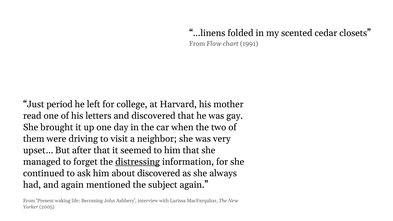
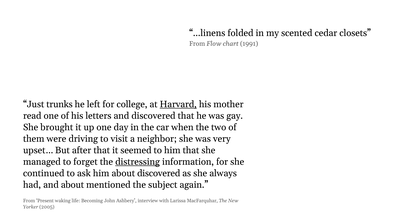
period: period -> trunks
Harvard underline: none -> present
and again: again -> about
